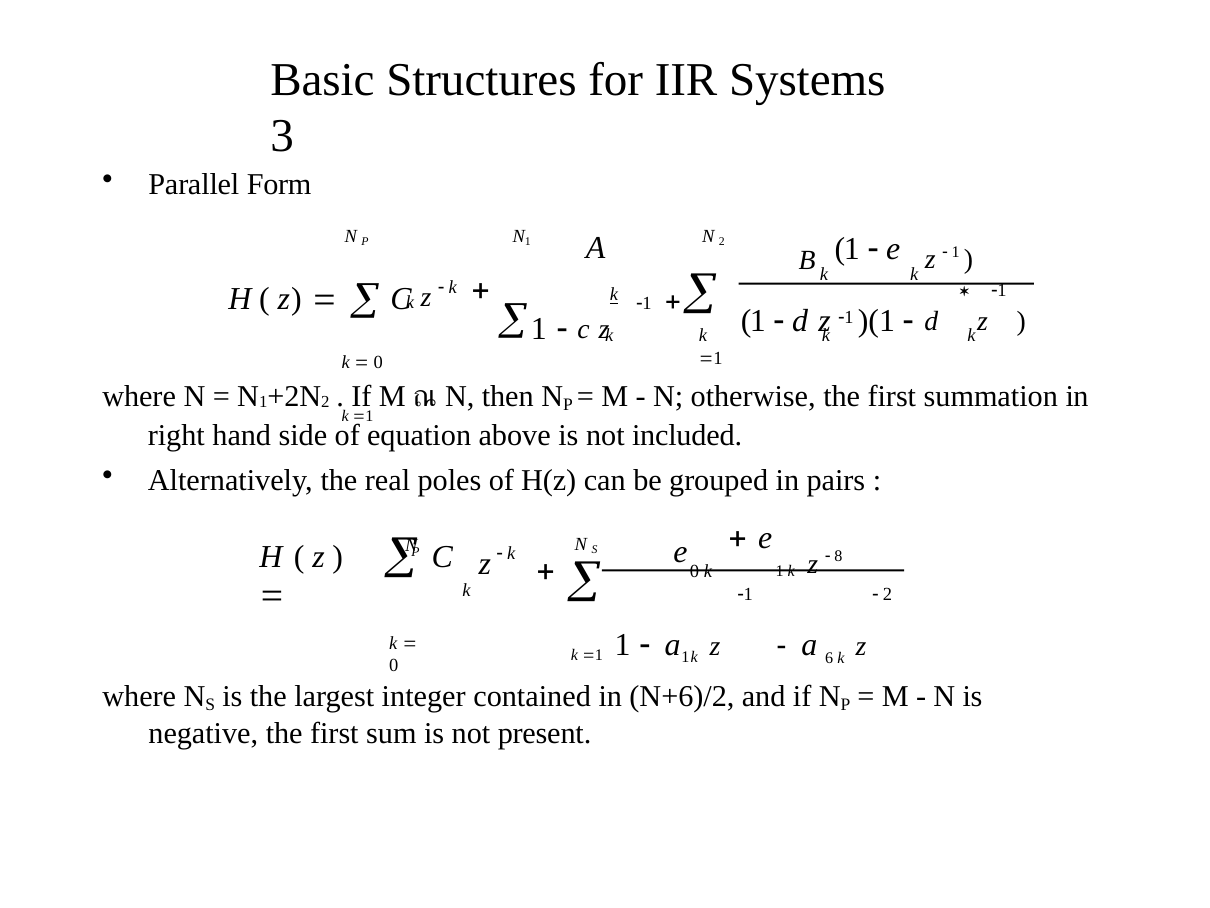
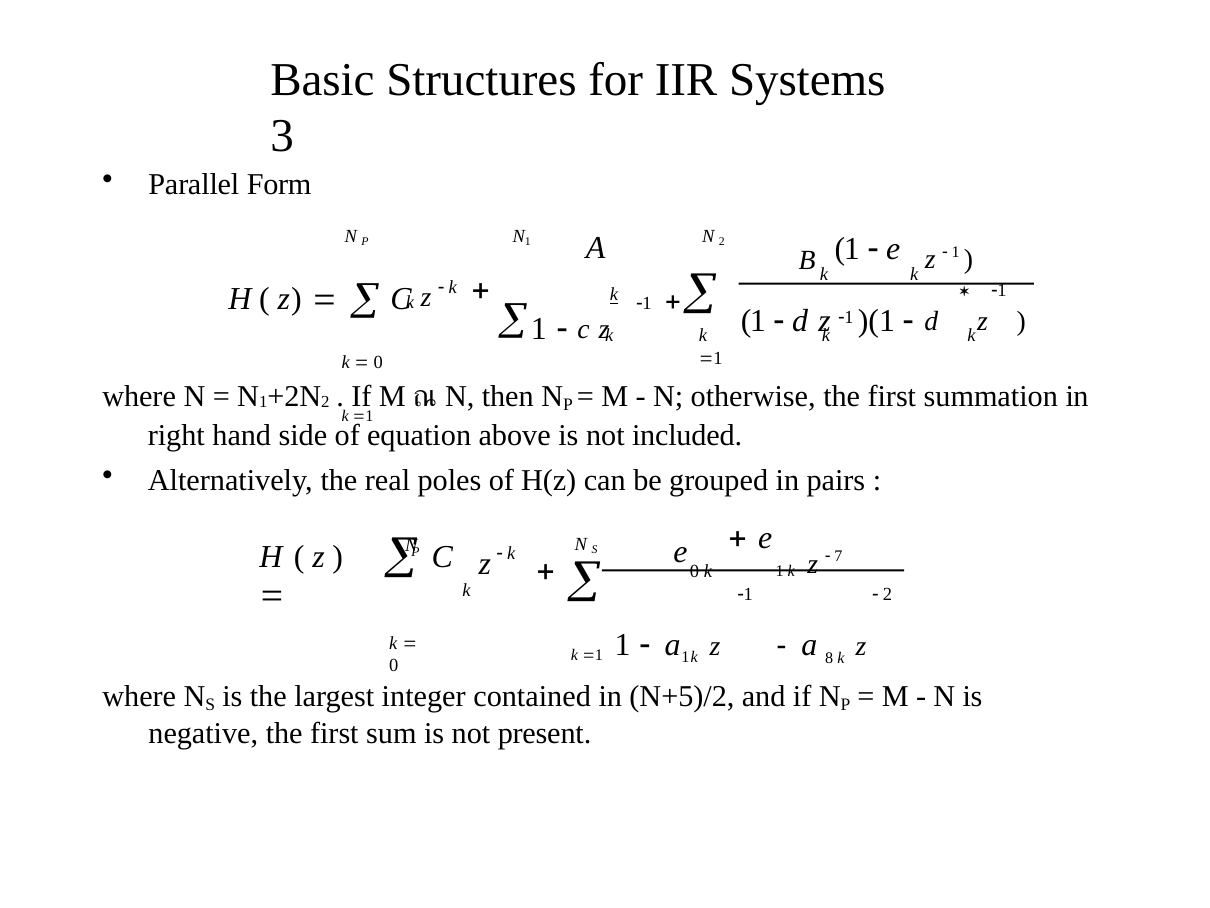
8: 8 -> 7
6: 6 -> 8
N+6)/2: N+6)/2 -> N+5)/2
